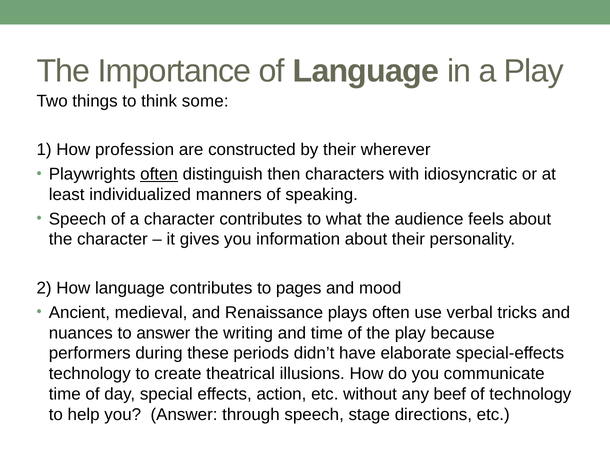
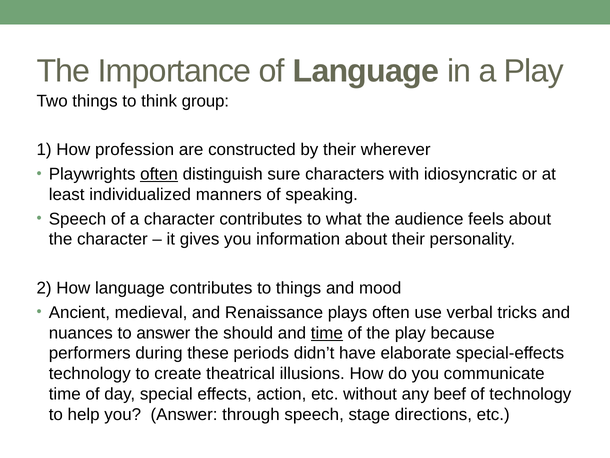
some: some -> group
then: then -> sure
to pages: pages -> things
writing: writing -> should
time at (327, 333) underline: none -> present
